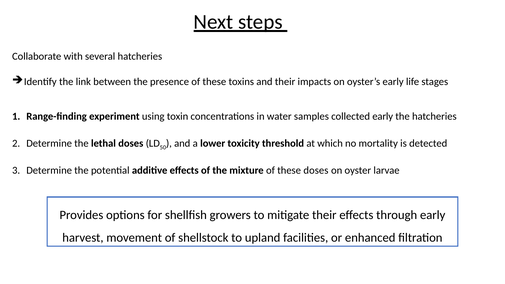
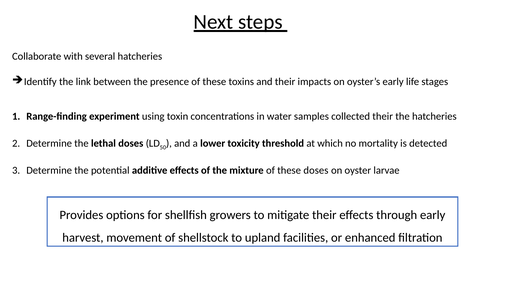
collected early: early -> their
